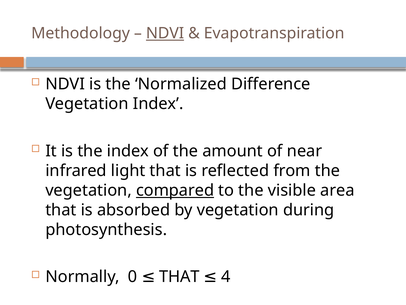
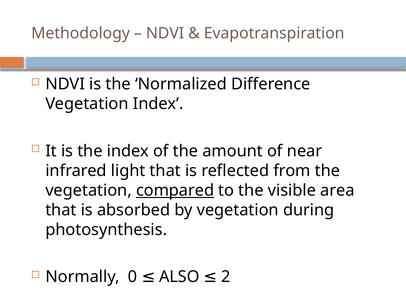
NDVI at (165, 33) underline: present -> none
THAT at (179, 276): THAT -> ALSO
4: 4 -> 2
